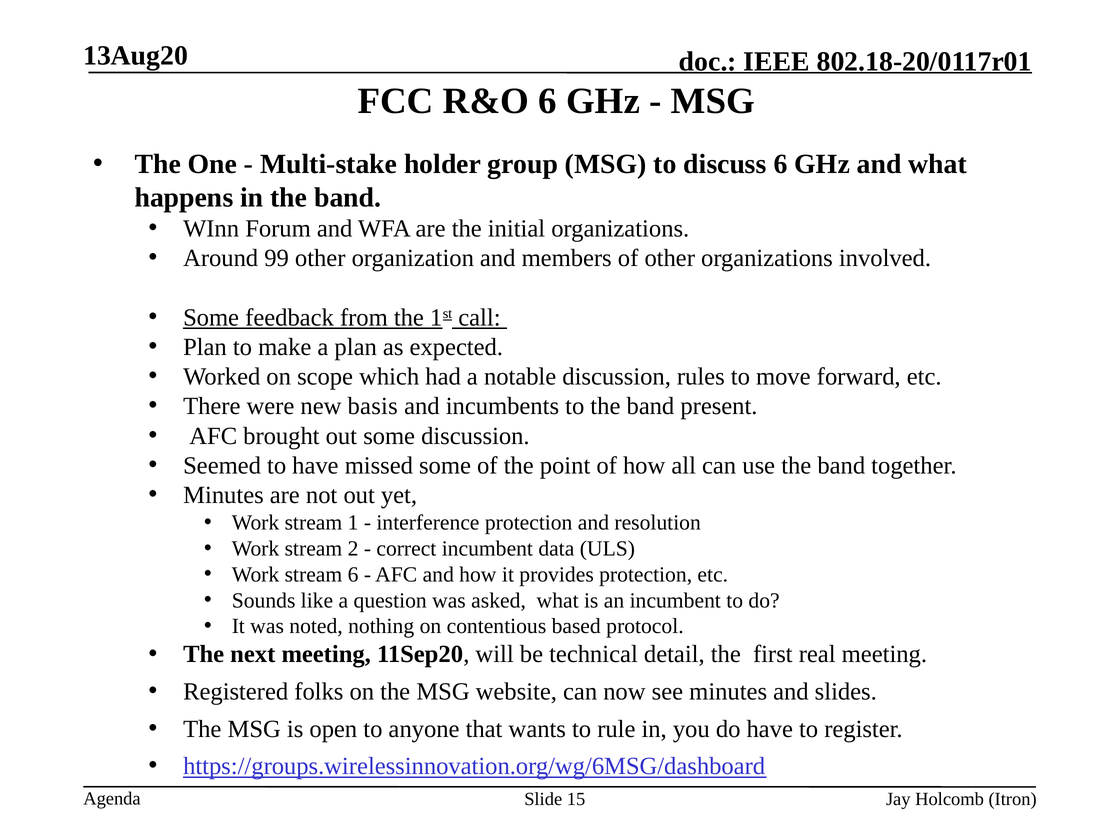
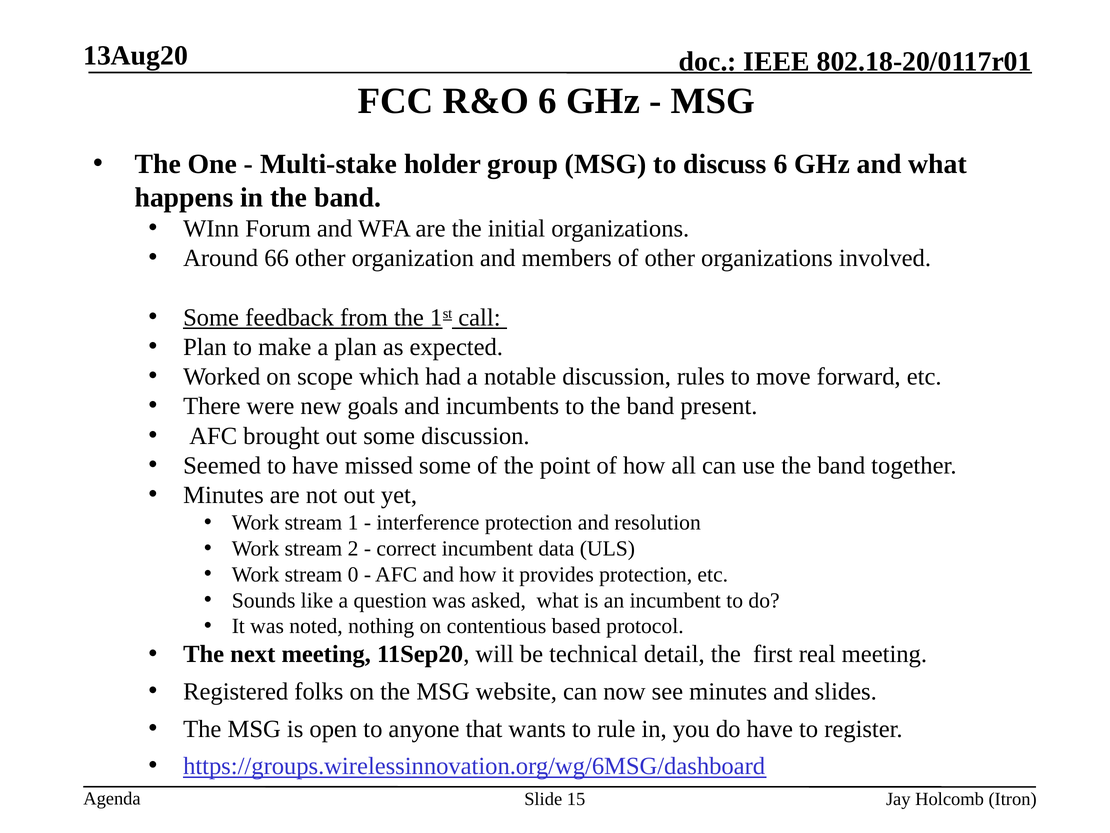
99: 99 -> 66
basis: basis -> goals
stream 6: 6 -> 0
